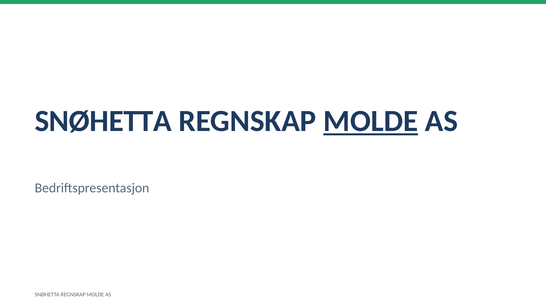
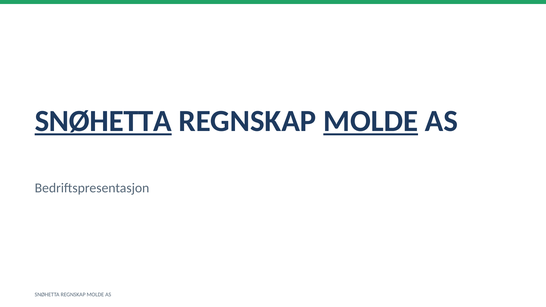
SNØHETTA at (103, 121) underline: none -> present
